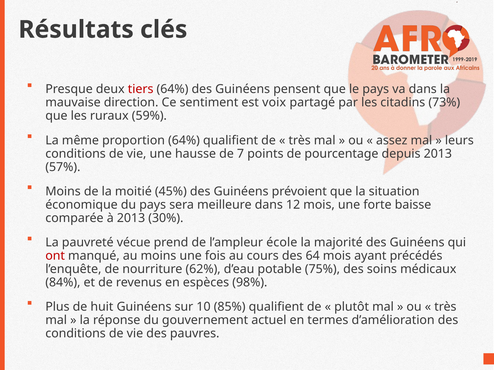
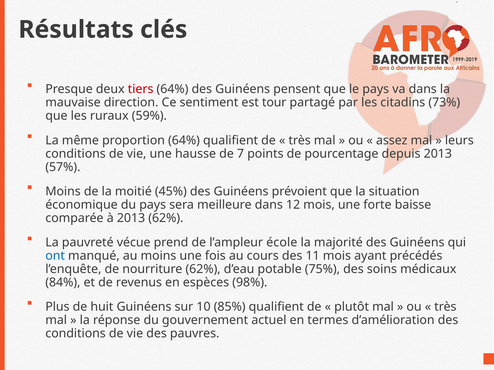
voix: voix -> tour
2013 30%: 30% -> 62%
ont colour: red -> blue
64: 64 -> 11
